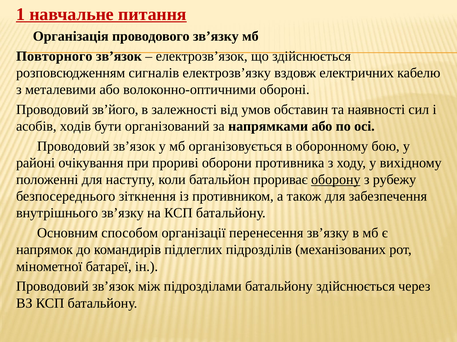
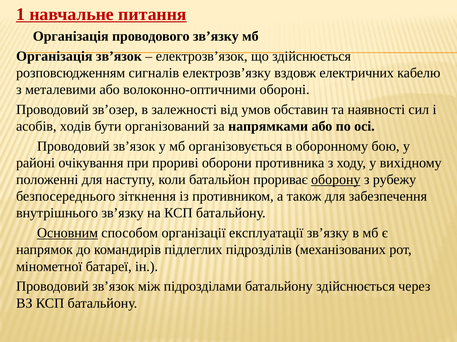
Повторного at (54, 56): Повторного -> Організація
зв’його: зв’його -> зв’озер
Основним underline: none -> present
перенесення: перенесення -> експлуатації
